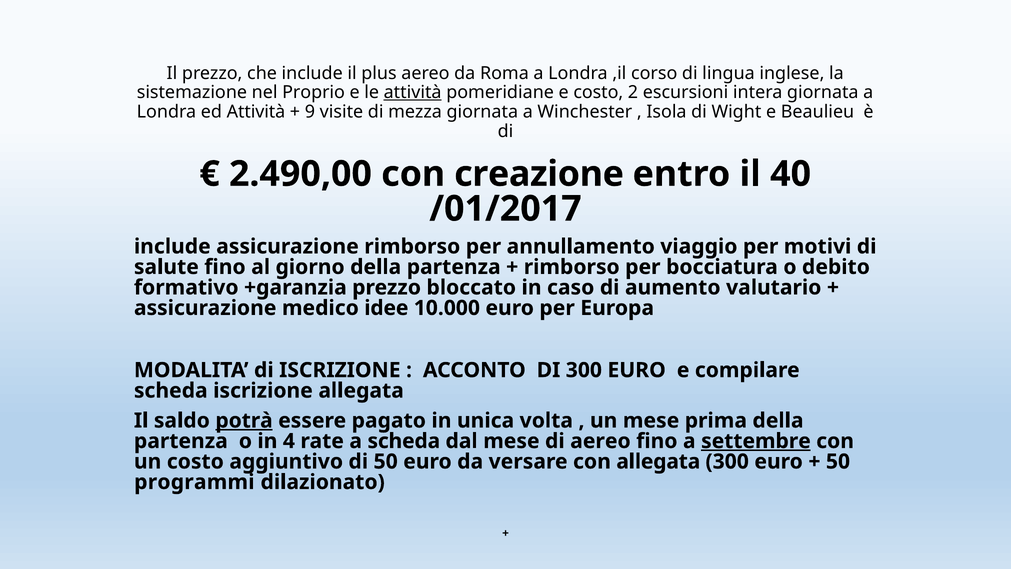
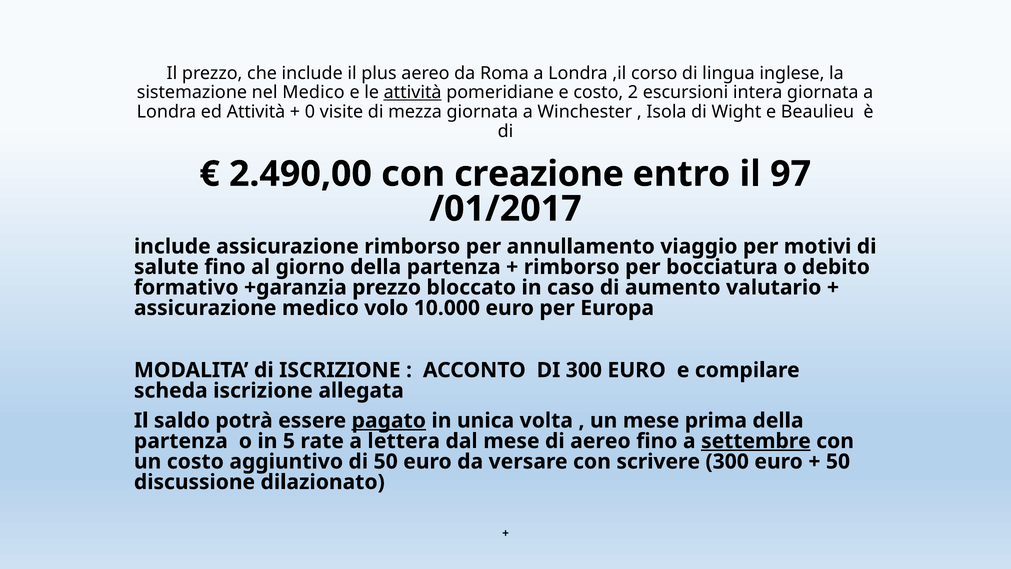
nel Proprio: Proprio -> Medico
9: 9 -> 0
40: 40 -> 97
idee: idee -> volo
potrà underline: present -> none
pagato underline: none -> present
4: 4 -> 5
a scheda: scheda -> lettera
con allegata: allegata -> scrivere
programmi: programmi -> discussione
